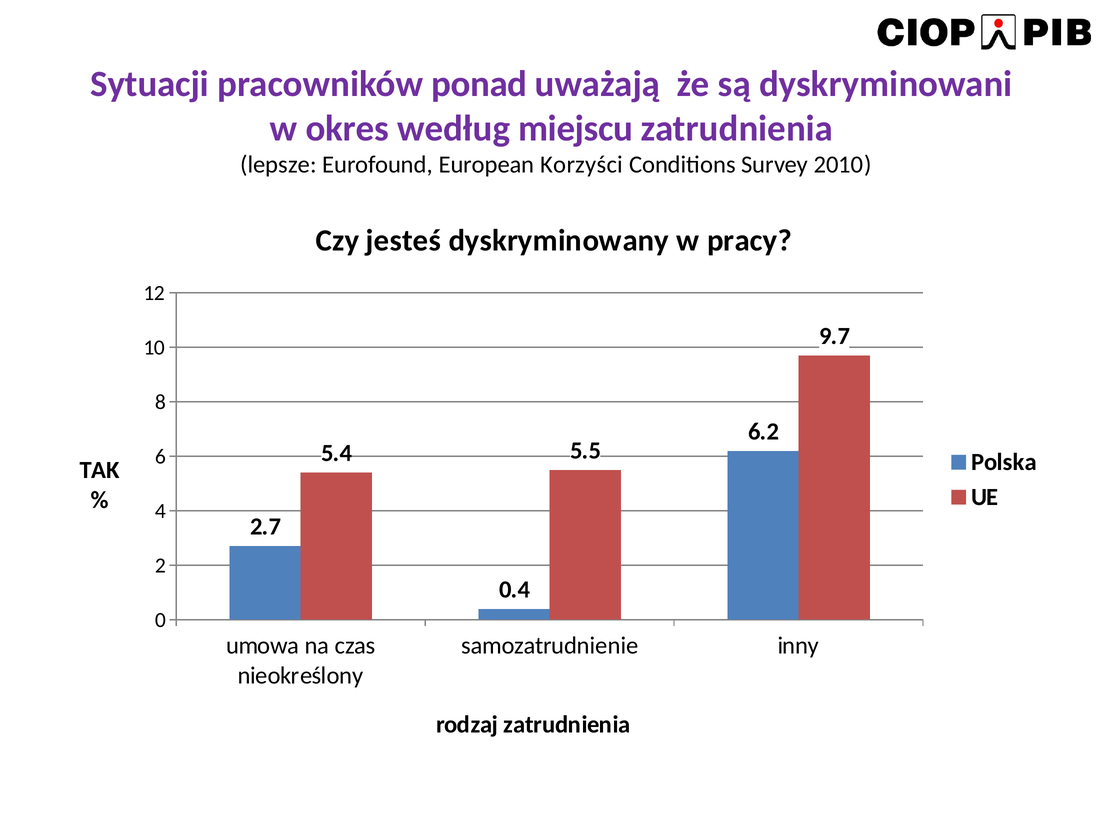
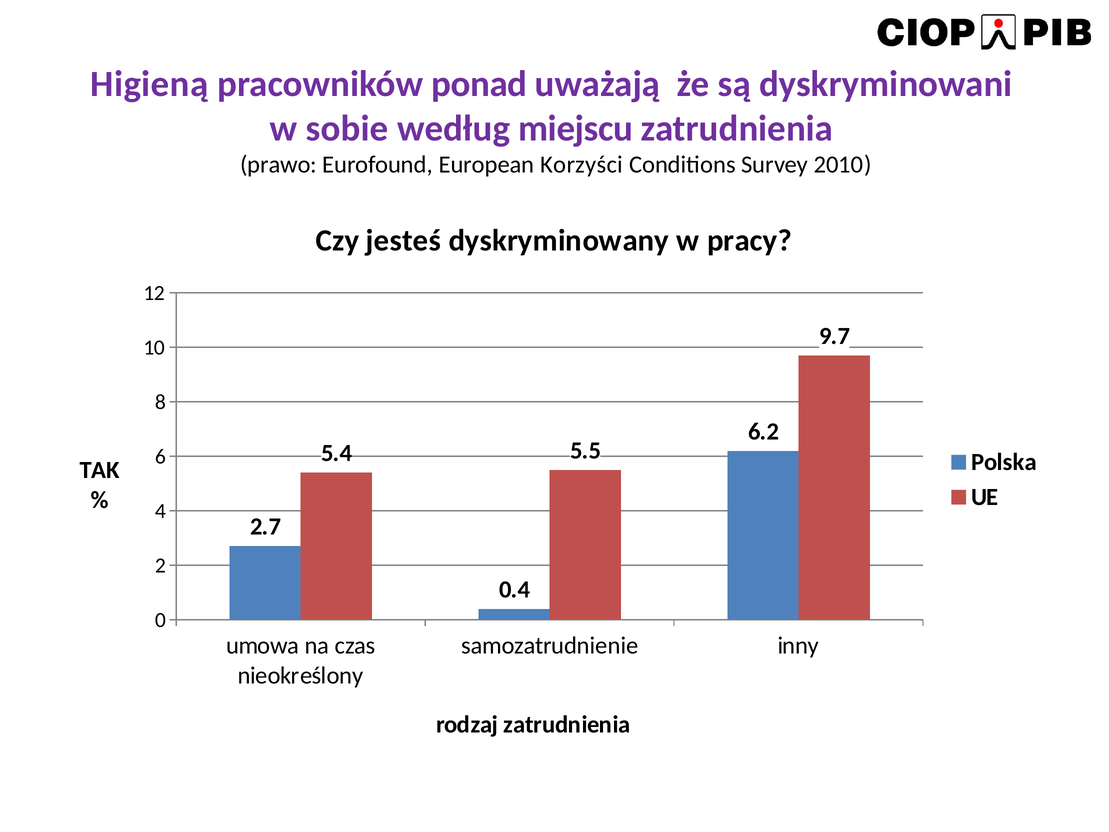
Sytuacji: Sytuacji -> Higieną
okres: okres -> sobie
lepsze: lepsze -> prawo
